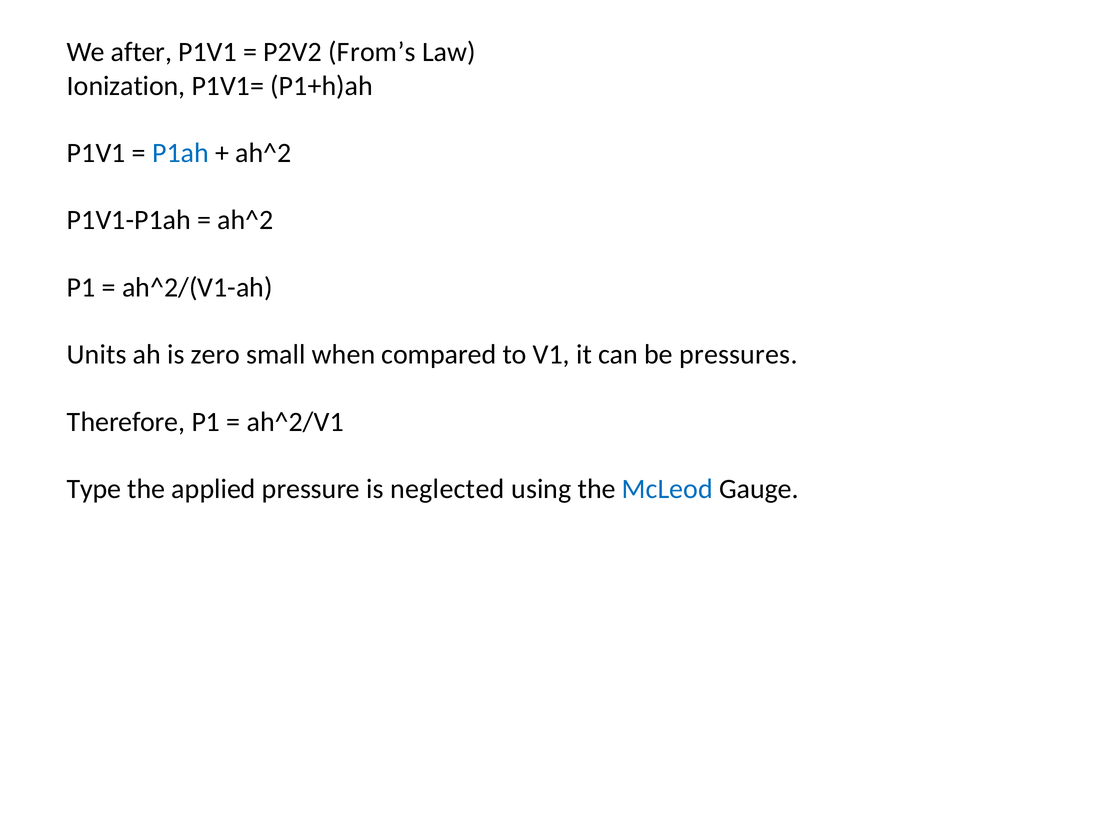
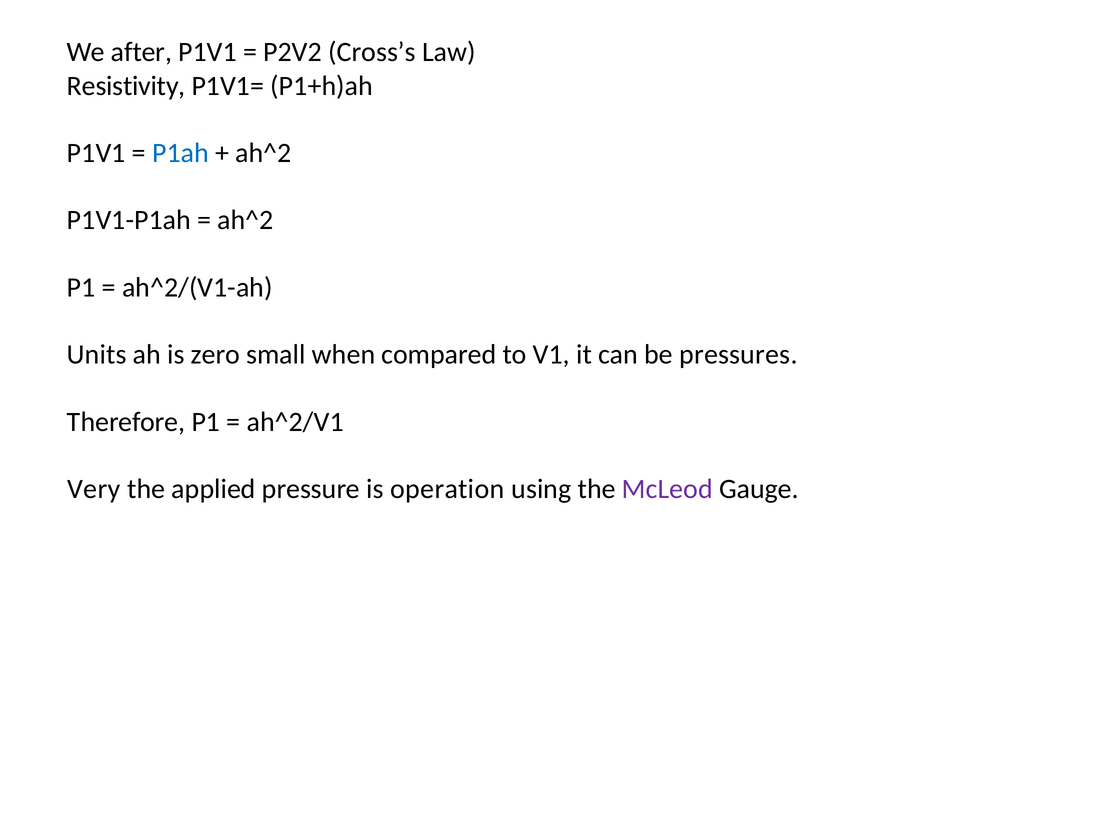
From’s: From’s -> Cross’s
Ionization: Ionization -> Resistivity
Type: Type -> Very
neglected: neglected -> operation
McLeod colour: blue -> purple
